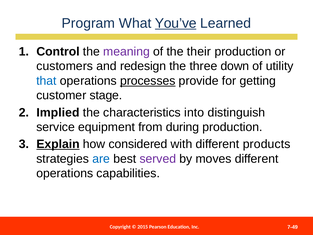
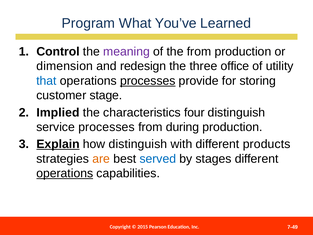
You’ve underline: present -> none
the their: their -> from
customers: customers -> dimension
down: down -> office
getting: getting -> storing
into: into -> four
service equipment: equipment -> processes
how considered: considered -> distinguish
are colour: blue -> orange
served colour: purple -> blue
moves: moves -> stages
operations at (65, 173) underline: none -> present
